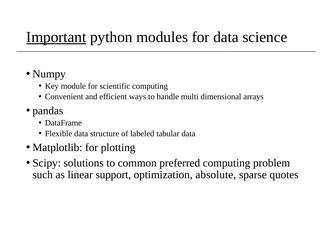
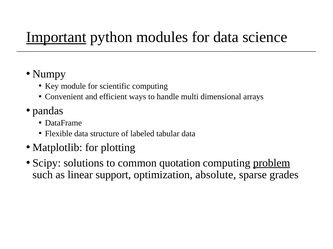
preferred: preferred -> quotation
problem underline: none -> present
quotes: quotes -> grades
